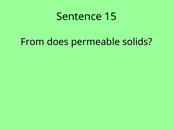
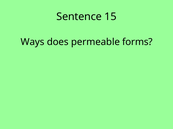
From: From -> Ways
solids: solids -> forms
